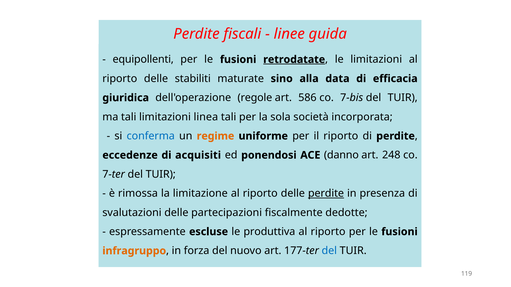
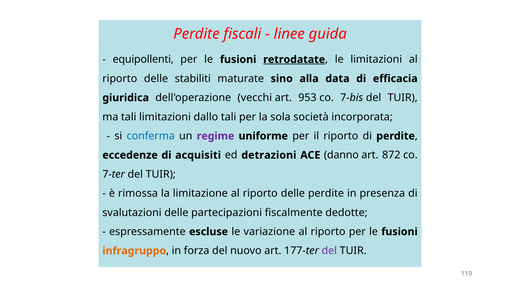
regole: regole -> vecchi
586: 586 -> 953
linea: linea -> dallo
regime colour: orange -> purple
ponendosi: ponendosi -> detrazioni
248: 248 -> 872
perdite at (326, 194) underline: present -> none
produttiva: produttiva -> variazione
del at (329, 251) colour: blue -> purple
